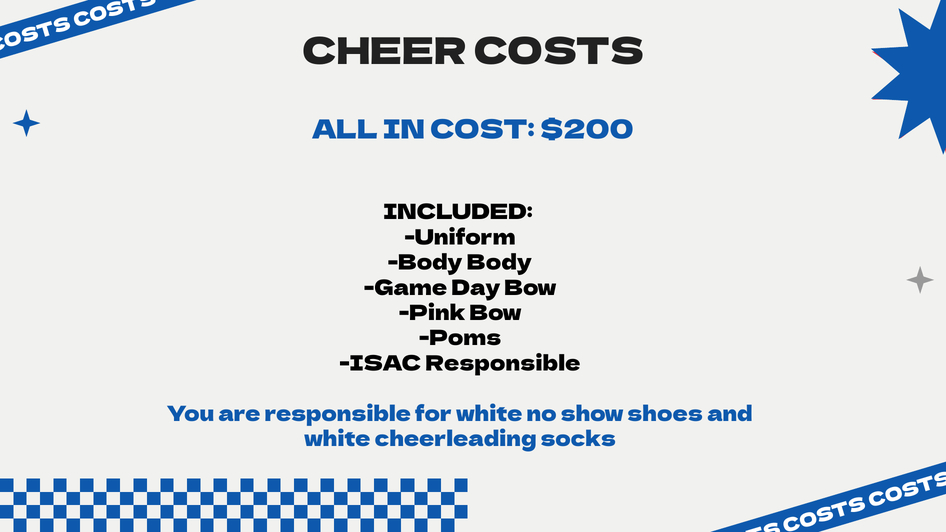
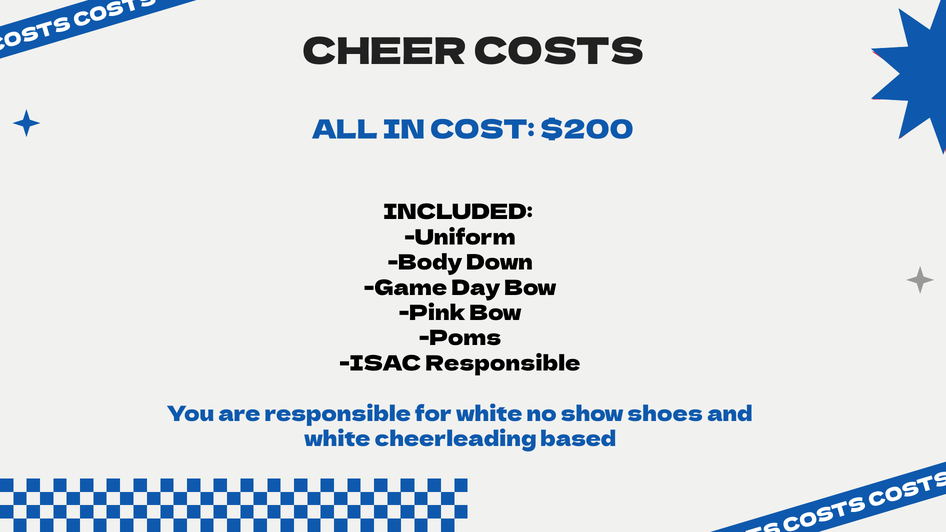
Body Body: Body -> Down
socks: socks -> based
